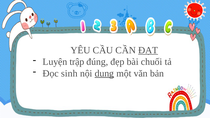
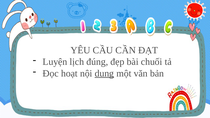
ĐẠT underline: present -> none
trập: trập -> lịch
sinh: sinh -> hoạt
